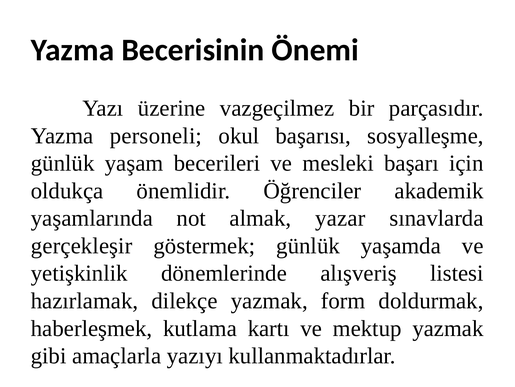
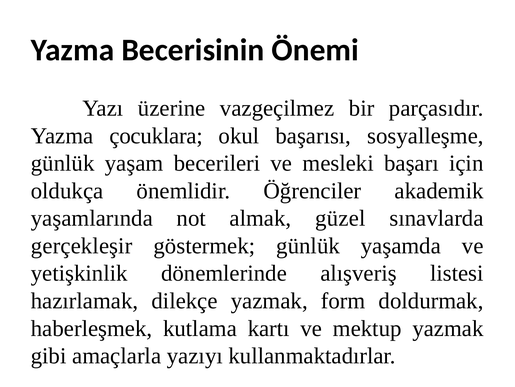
personeli: personeli -> çocuklara
yazar: yazar -> güzel
